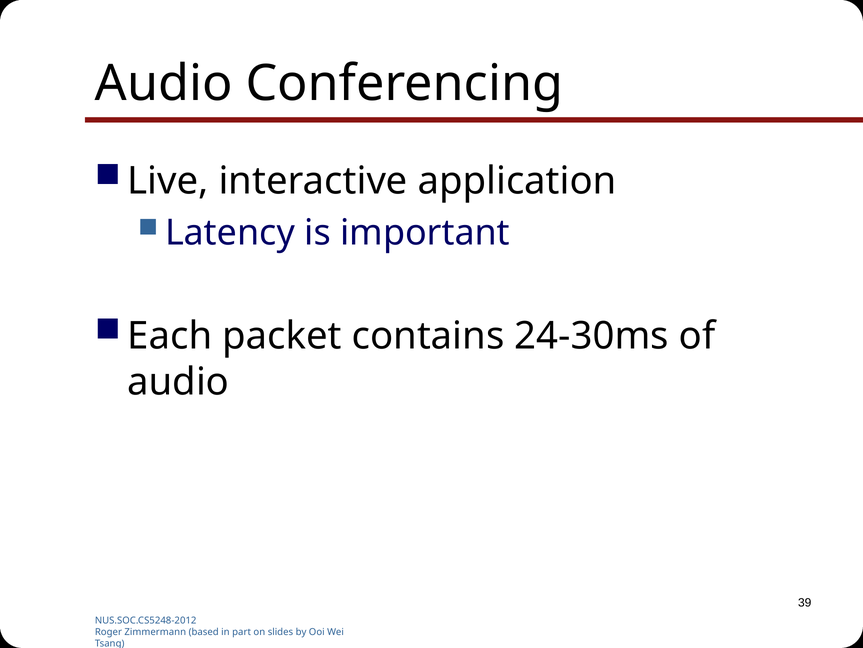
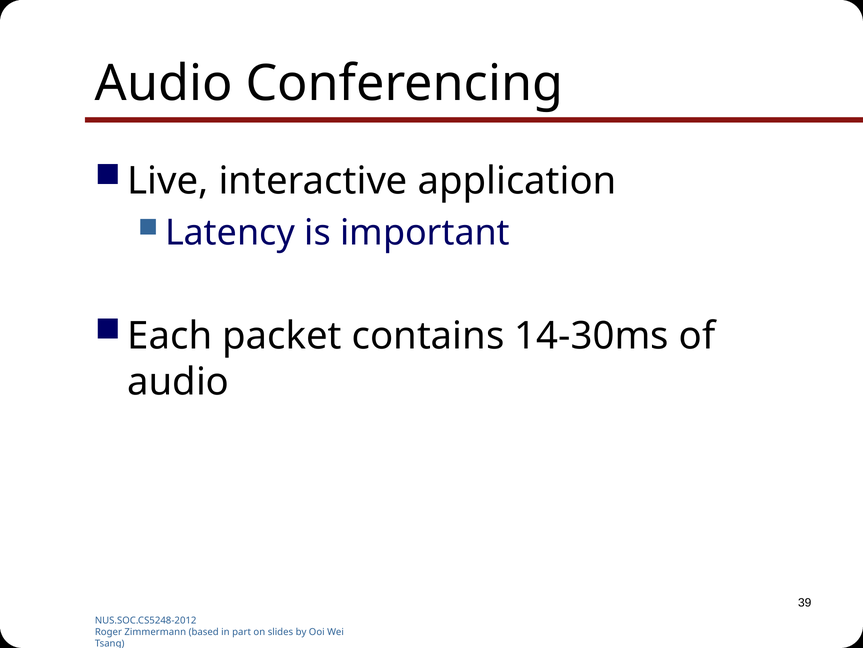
24-30ms: 24-30ms -> 14-30ms
